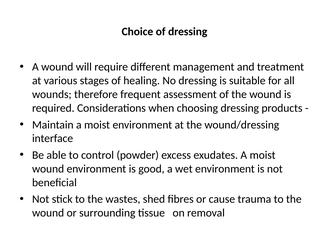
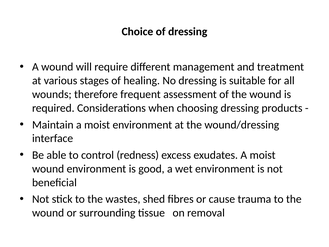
powder: powder -> redness
